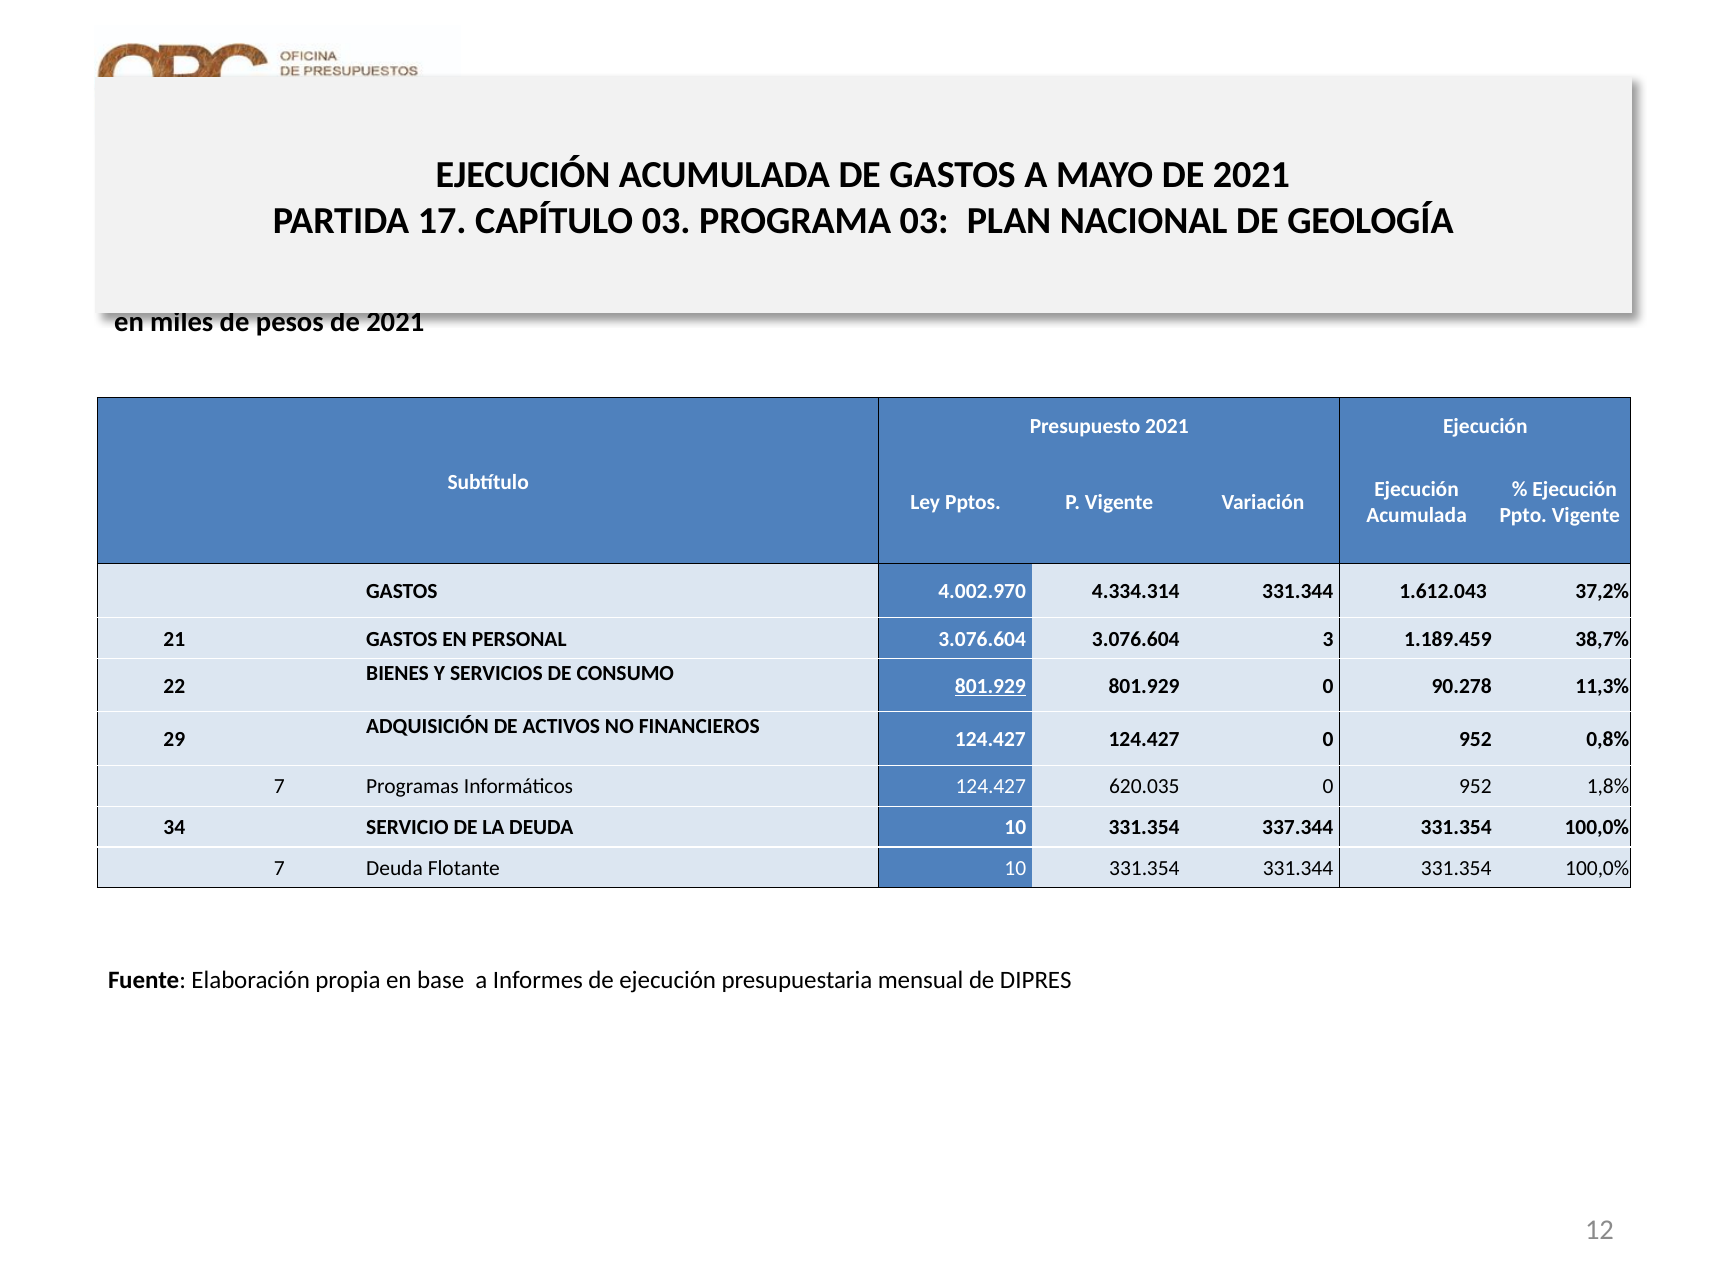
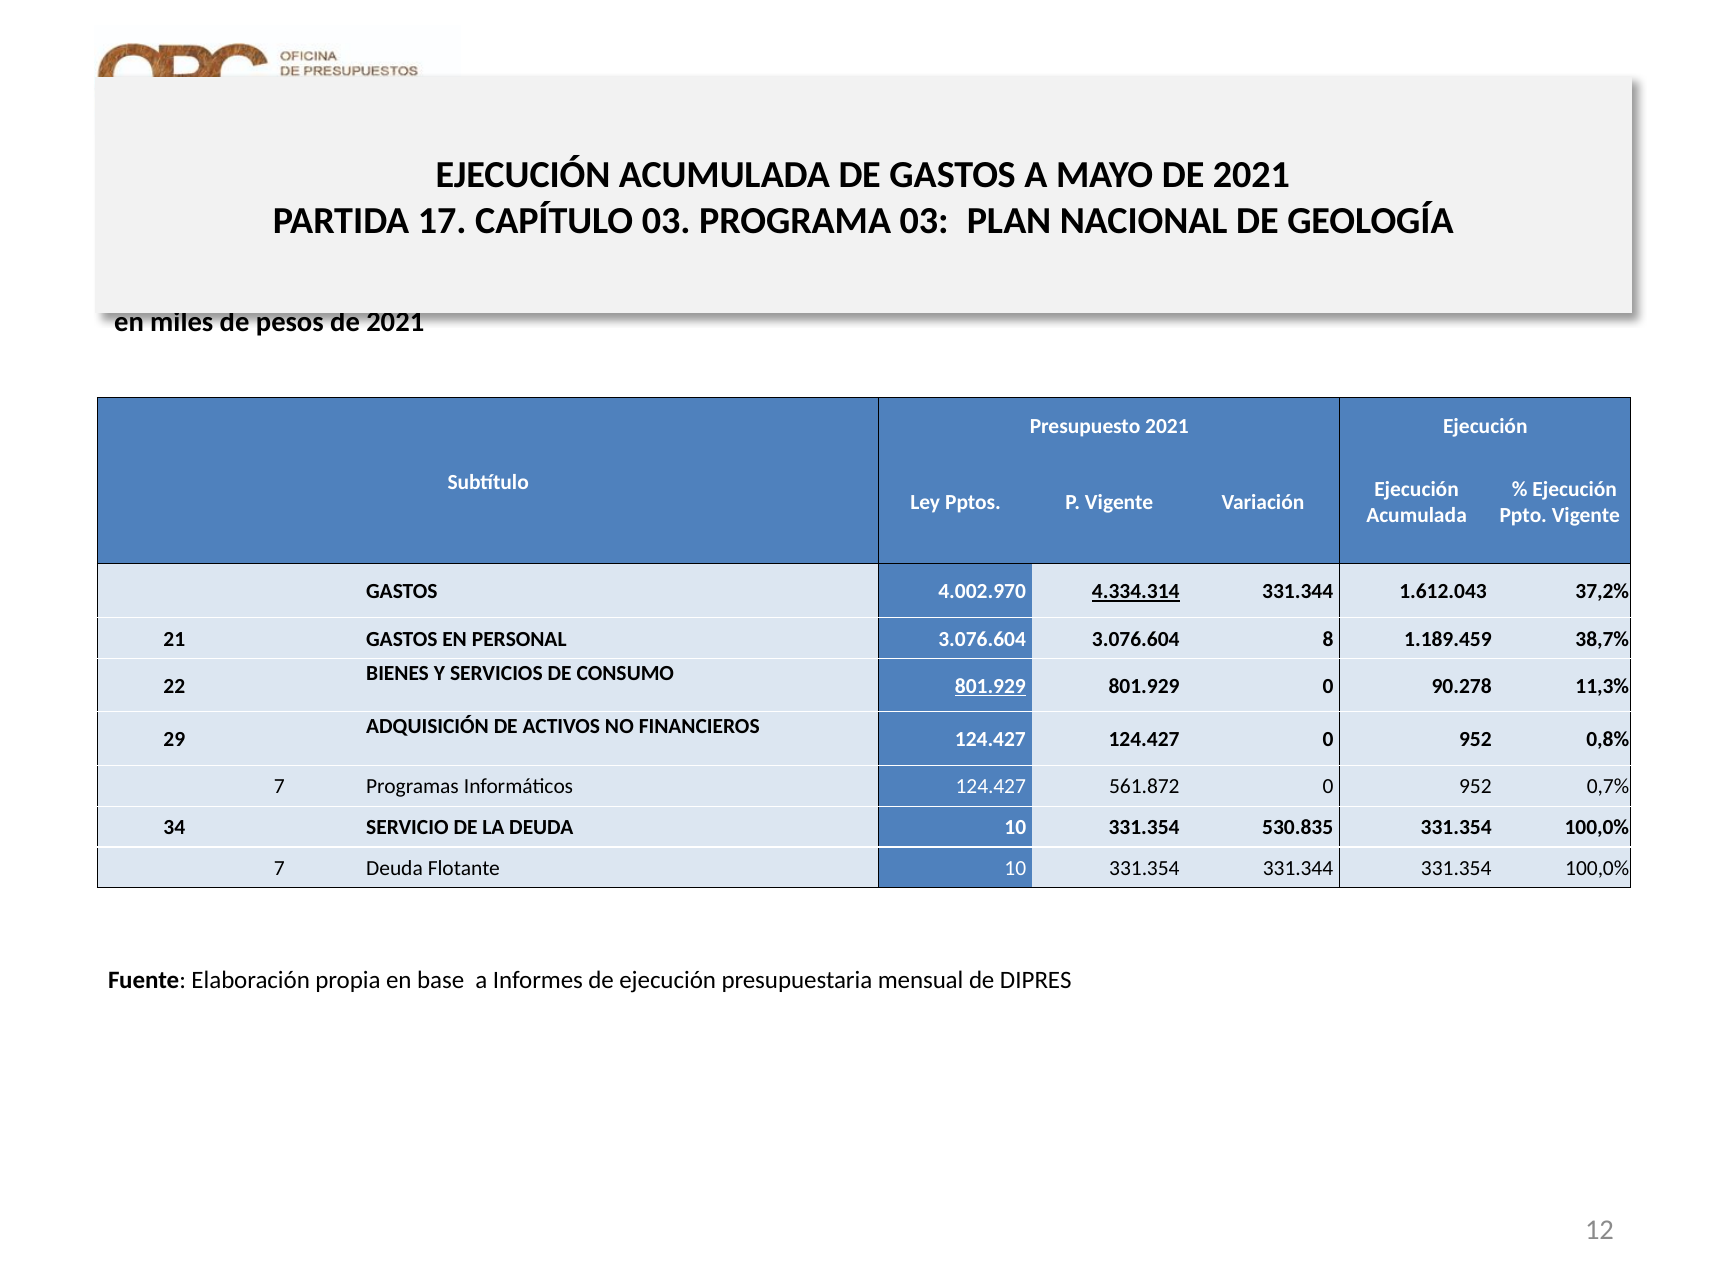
4.334.314 underline: none -> present
3: 3 -> 8
620.035: 620.035 -> 561.872
1,8%: 1,8% -> 0,7%
337.344: 337.344 -> 530.835
